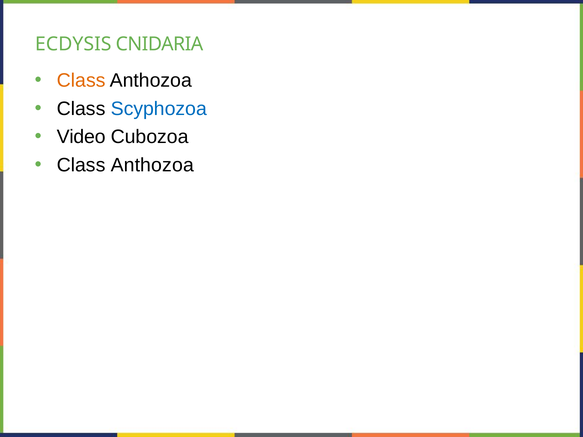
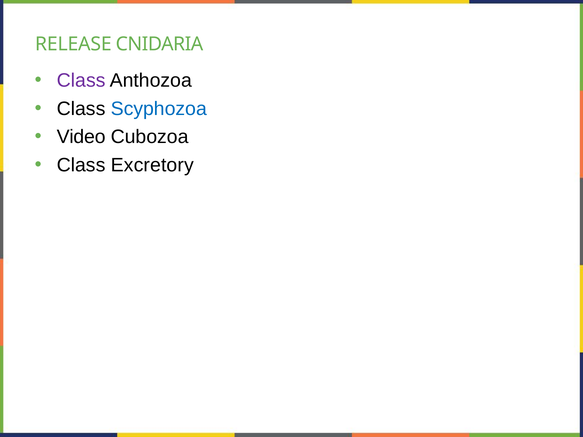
ECDYSIS: ECDYSIS -> RELEASE
Class at (81, 81) colour: orange -> purple
Anthozoa at (152, 165): Anthozoa -> Excretory
